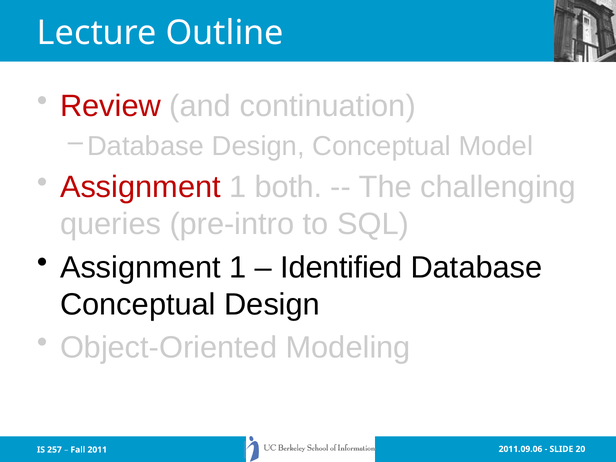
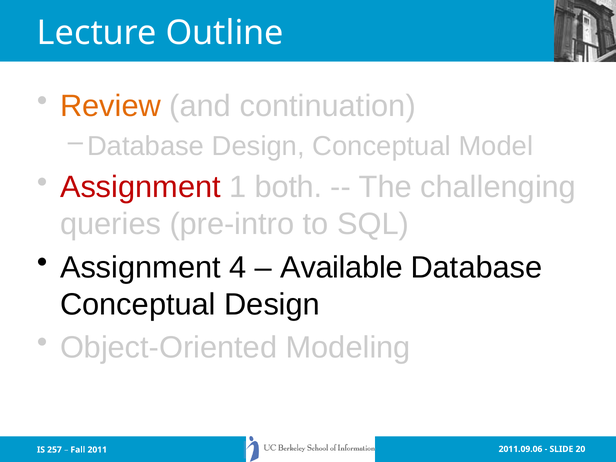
Review colour: red -> orange
1 at (238, 267): 1 -> 4
Identified: Identified -> Available
